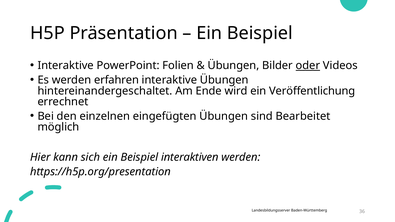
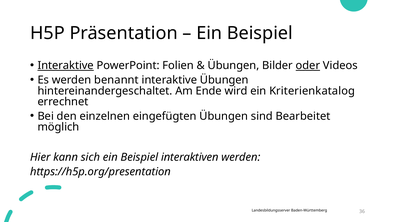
Interaktive at (66, 66) underline: none -> present
erfahren: erfahren -> benannt
Veröffentlichung: Veröffentlichung -> Kriterienkatalog
